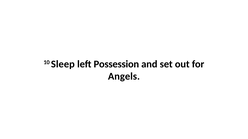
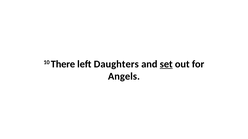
Sleep: Sleep -> There
Possession: Possession -> Daughters
set underline: none -> present
